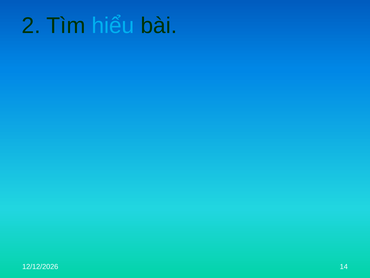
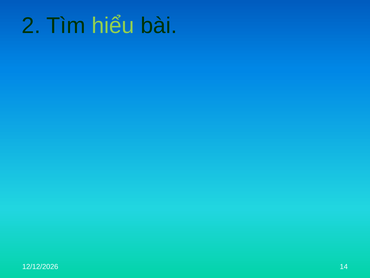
hiểu colour: light blue -> light green
